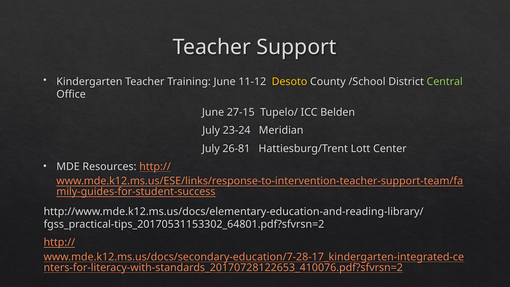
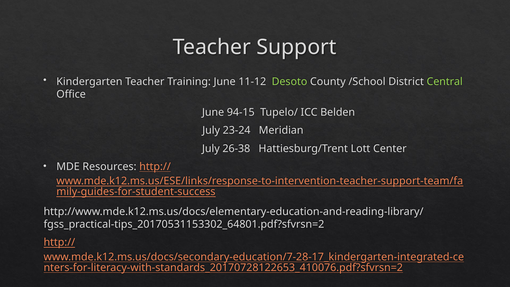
Desoto colour: yellow -> light green
27-15: 27-15 -> 94-15
26-81: 26-81 -> 26-38
